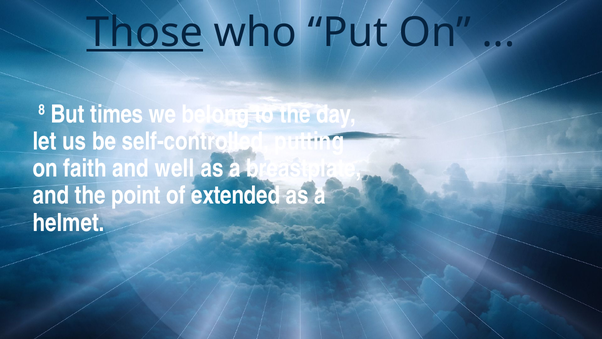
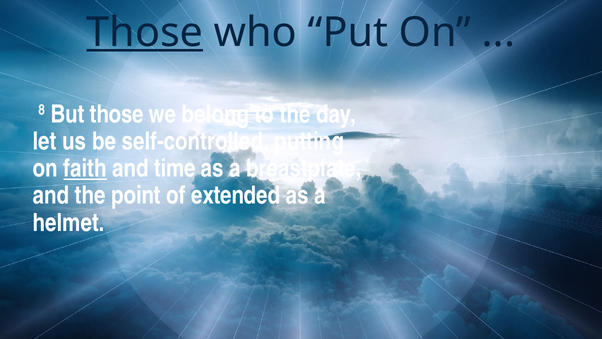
But times: times -> those
faith underline: none -> present
well: well -> time
